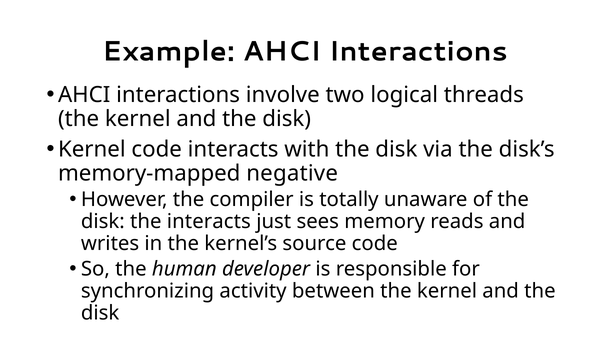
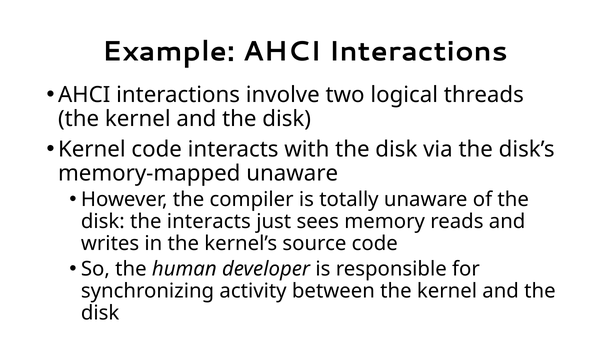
memory-mapped negative: negative -> unaware
